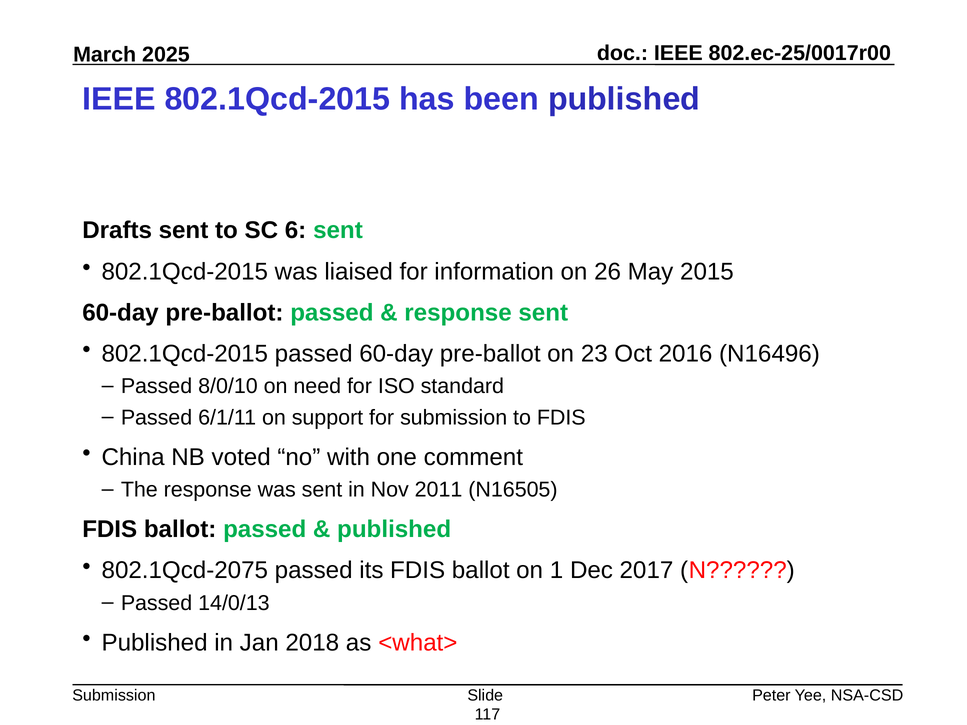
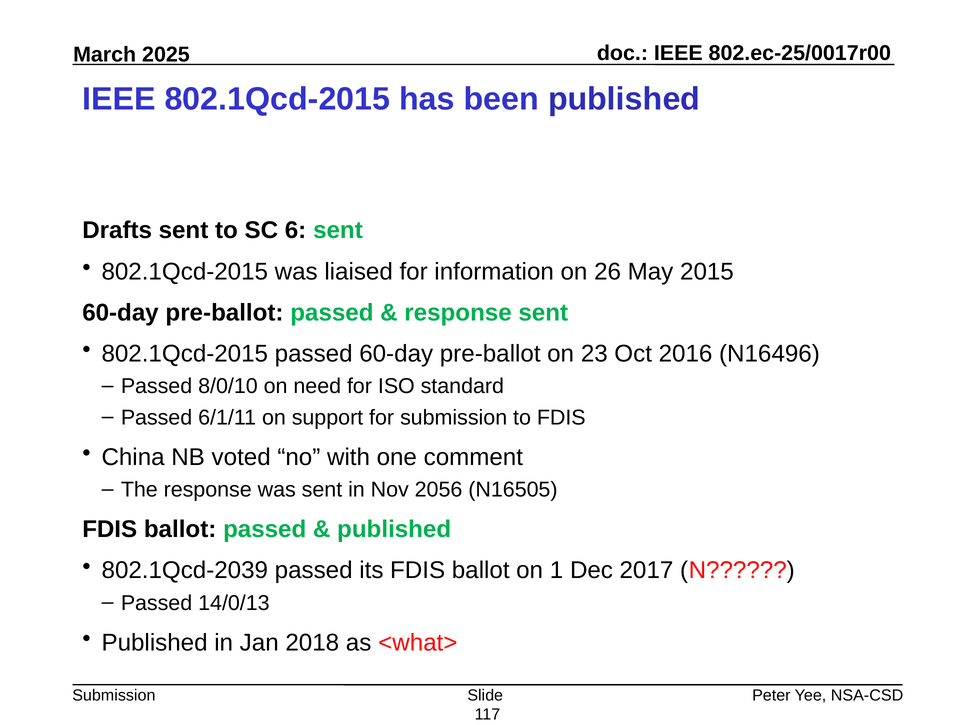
2011: 2011 -> 2056
802.1Qcd-2075: 802.1Qcd-2075 -> 802.1Qcd-2039
